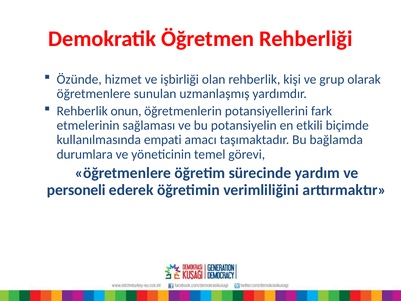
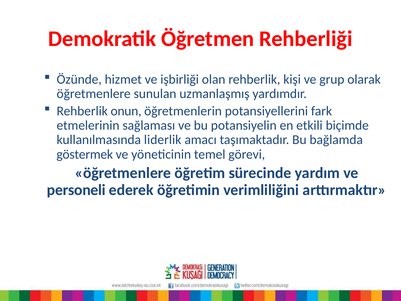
empati: empati -> liderlik
durumlara: durumlara -> göstermek
